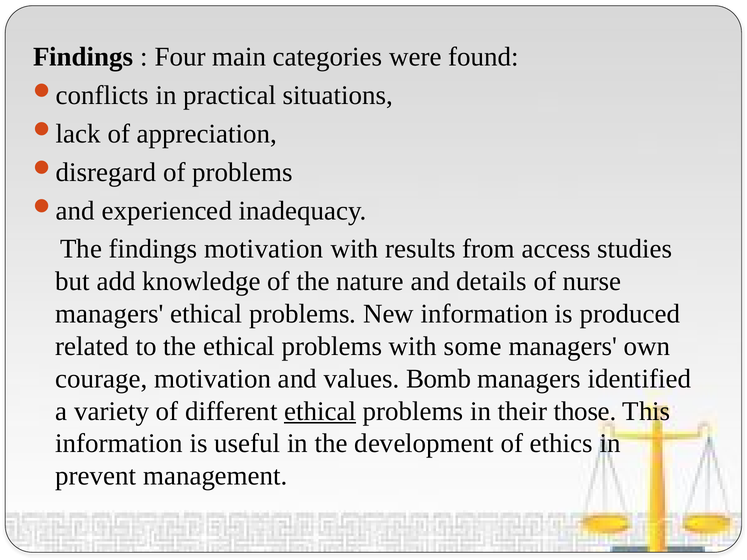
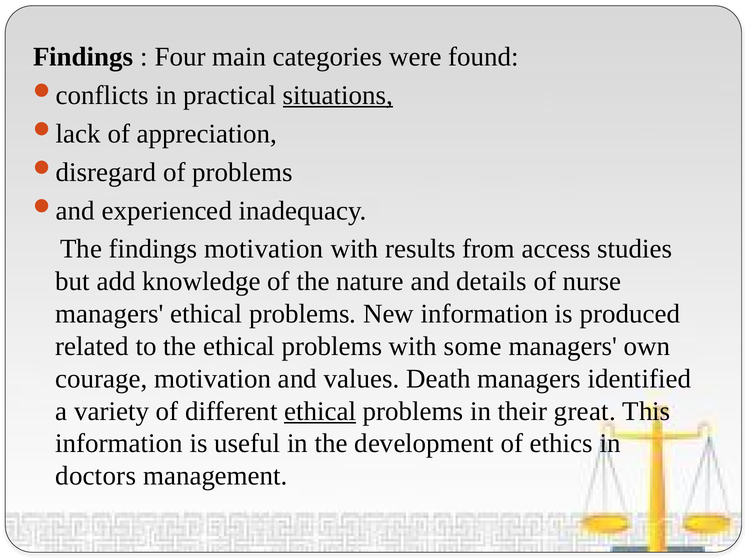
situations underline: none -> present
Bomb: Bomb -> Death
those: those -> great
prevent: prevent -> doctors
